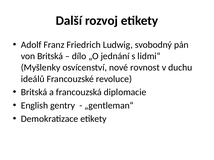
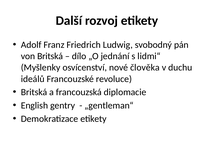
rovnost: rovnost -> člověka
